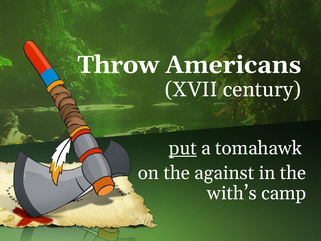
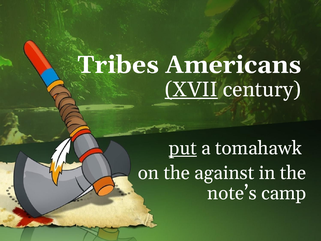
Throw: Throw -> Tribes
XVII underline: none -> present
with’s: with’s -> note’s
